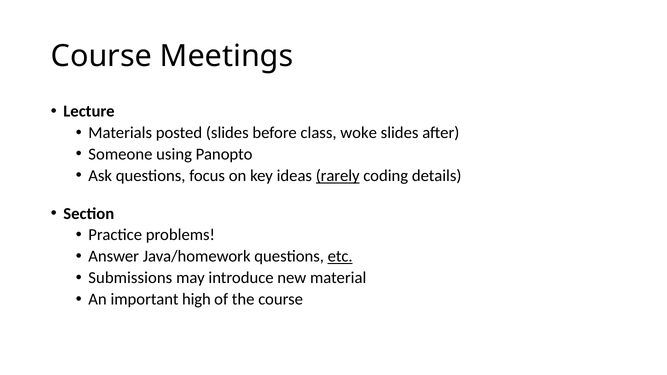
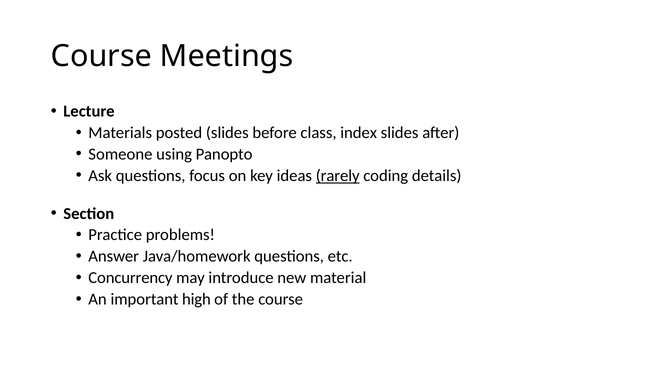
woke: woke -> index
etc underline: present -> none
Submissions: Submissions -> Concurrency
